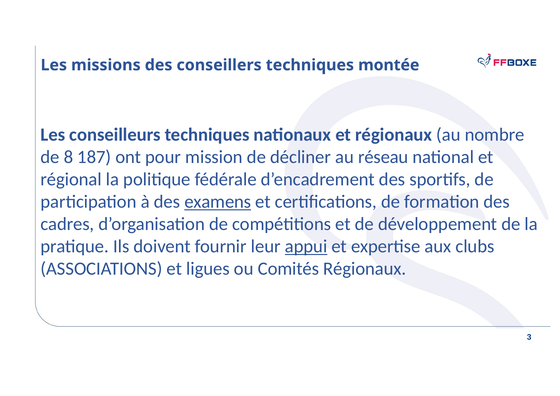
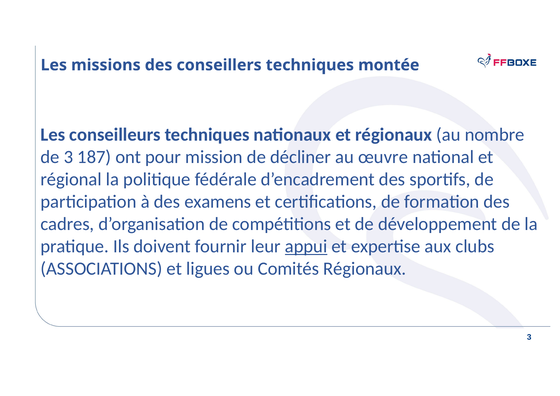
de 8: 8 -> 3
réseau: réseau -> œuvre
examens underline: present -> none
